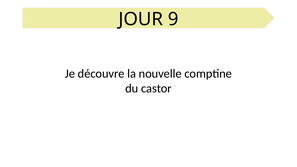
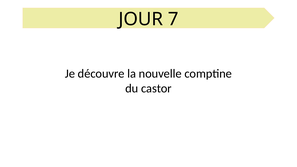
9: 9 -> 7
